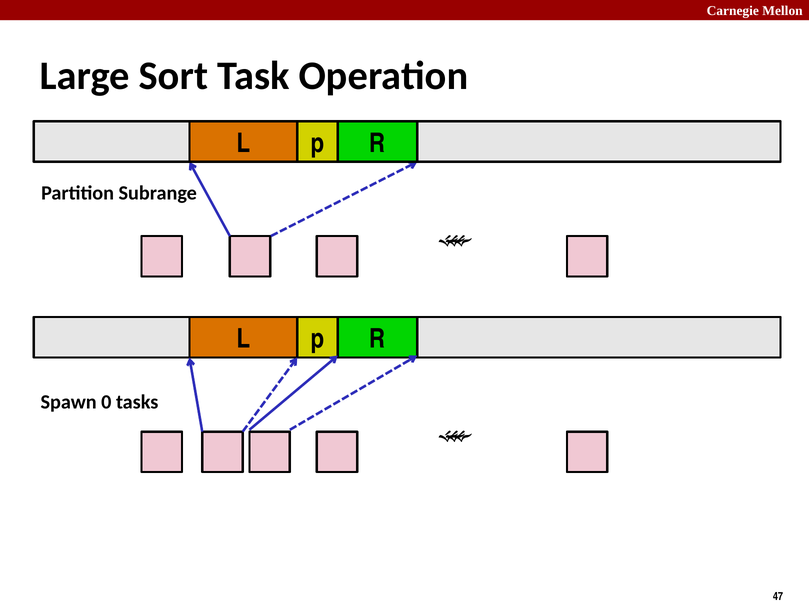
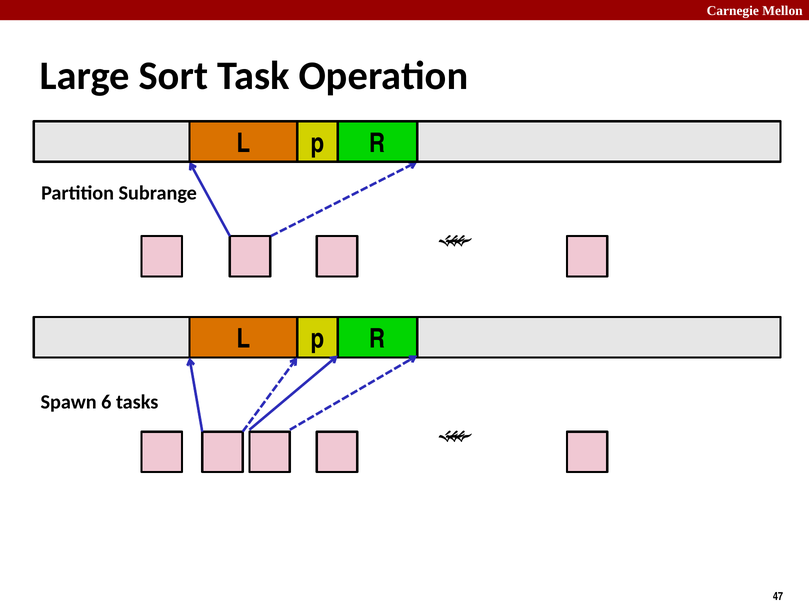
0: 0 -> 6
